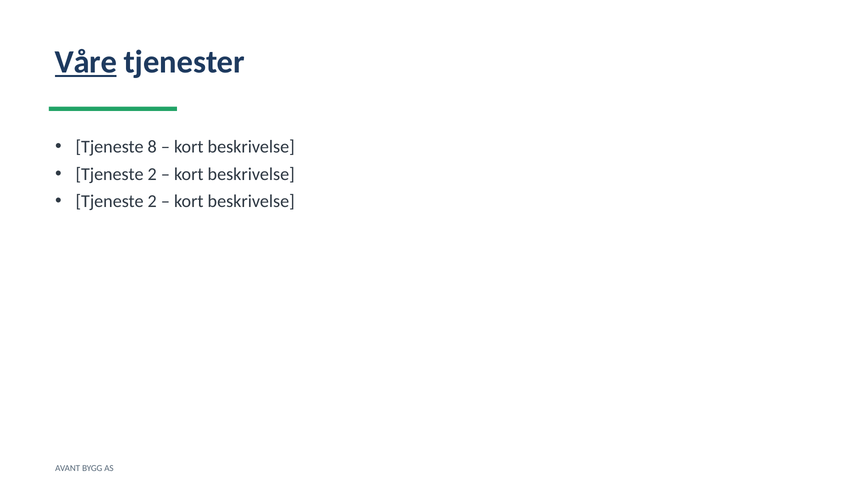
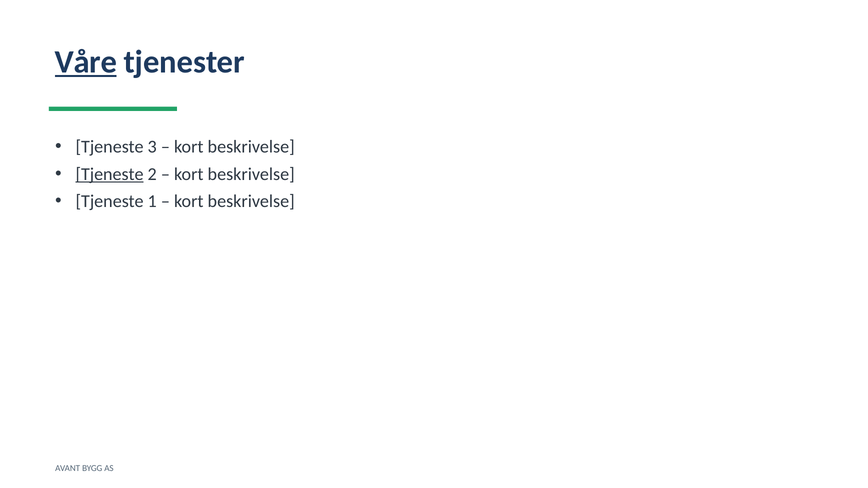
8: 8 -> 3
Tjeneste at (110, 174) underline: none -> present
2 at (152, 201): 2 -> 1
